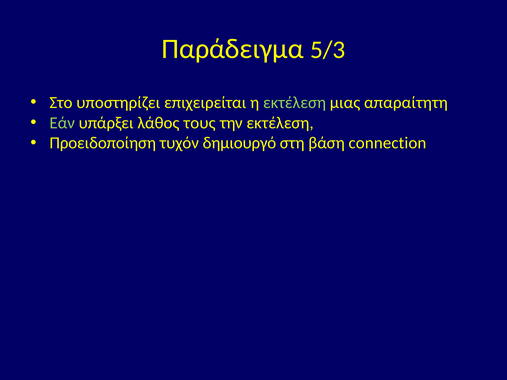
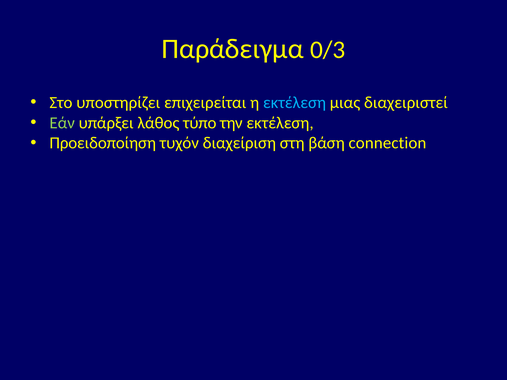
5/3: 5/3 -> 0/3
εκτέλεση at (295, 103) colour: light green -> light blue
απαραίτητη: απαραίτητη -> διαχειριστεί
τους: τους -> τύπο
δημιουργό: δημιουργό -> διαχείριση
